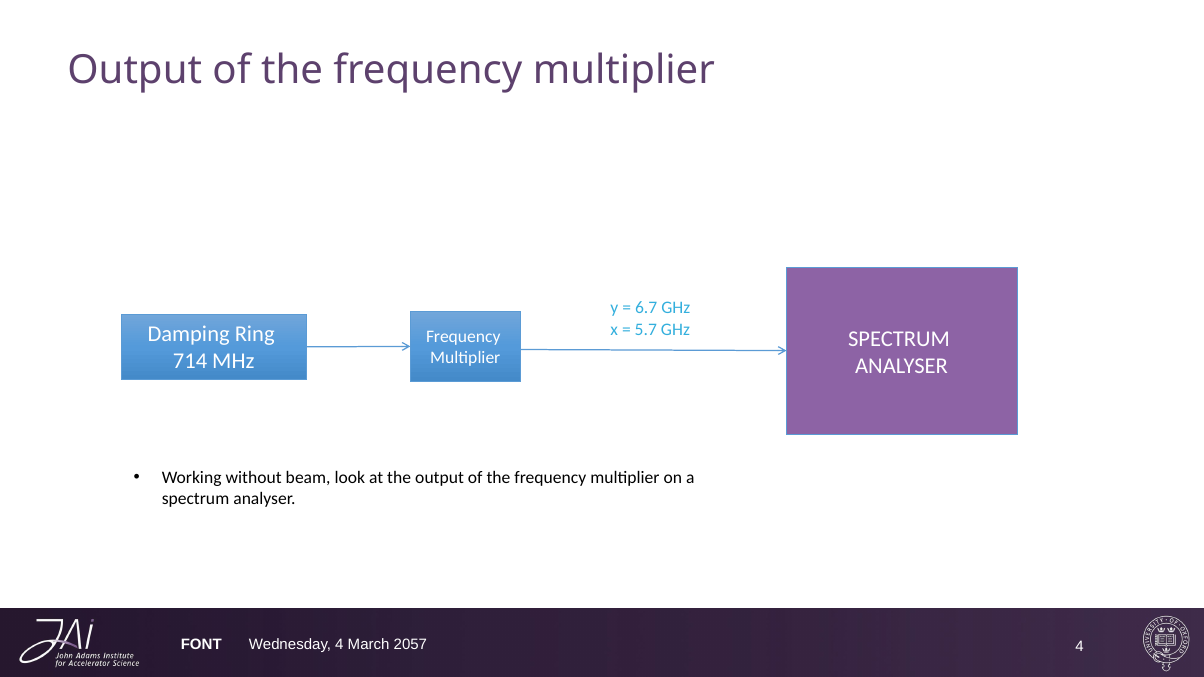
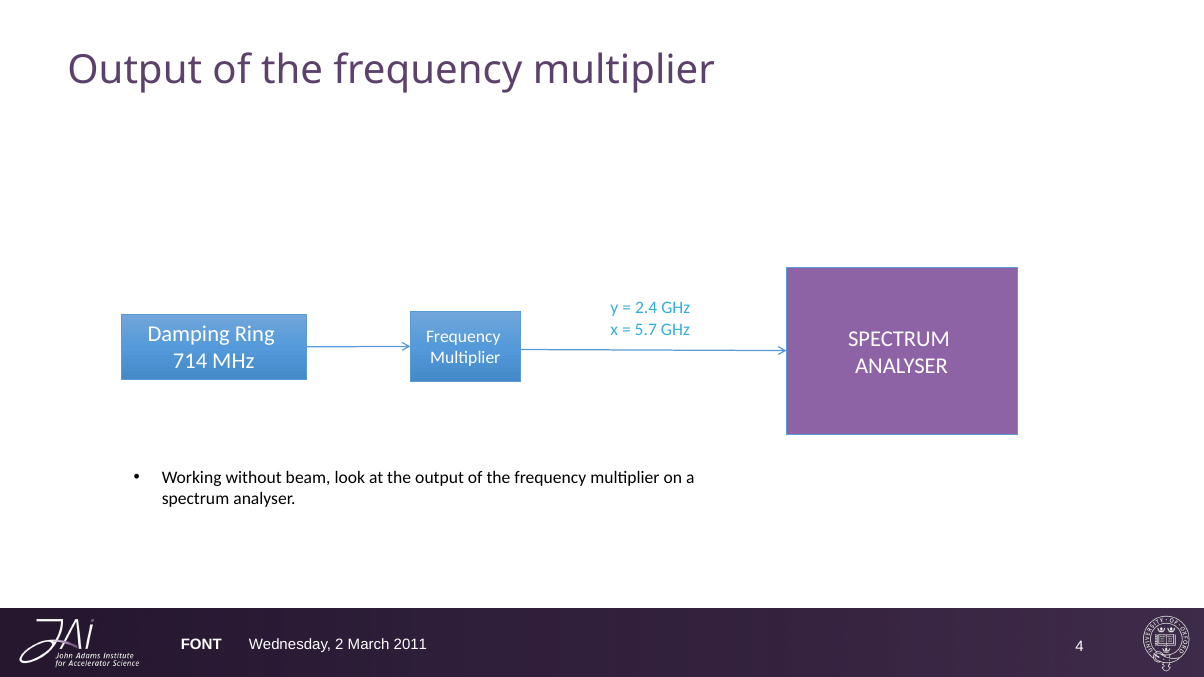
6.7: 6.7 -> 2.4
Wednesday 4: 4 -> 2
2057: 2057 -> 2011
